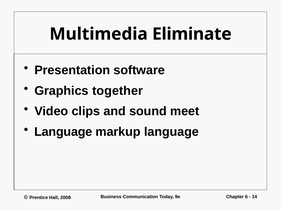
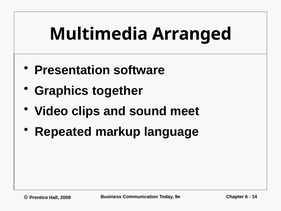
Eliminate: Eliminate -> Arranged
Language at (63, 132): Language -> Repeated
